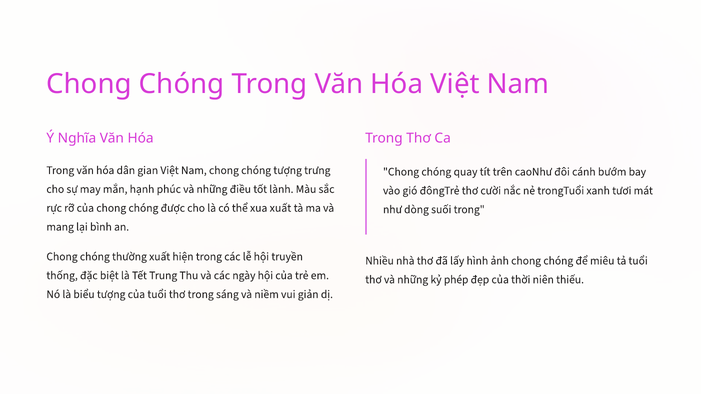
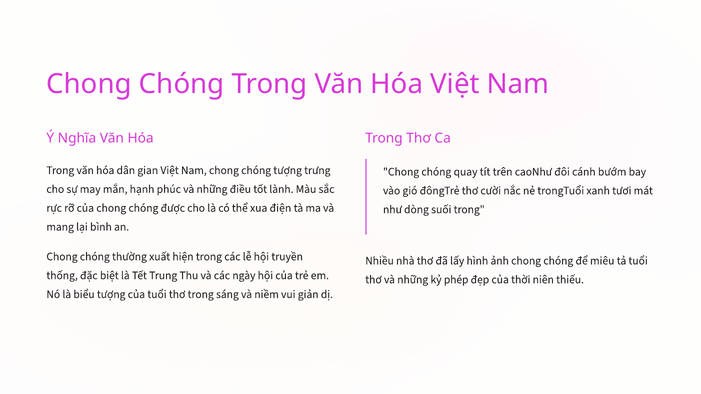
xua xuất: xuất -> điện
